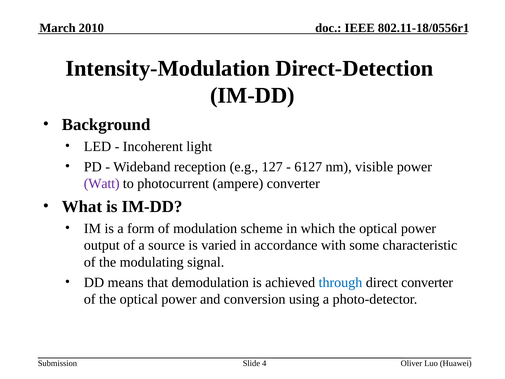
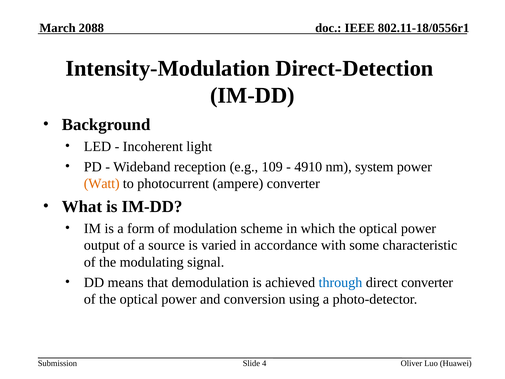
2010: 2010 -> 2088
127: 127 -> 109
6127: 6127 -> 4910
visible: visible -> system
Watt colour: purple -> orange
